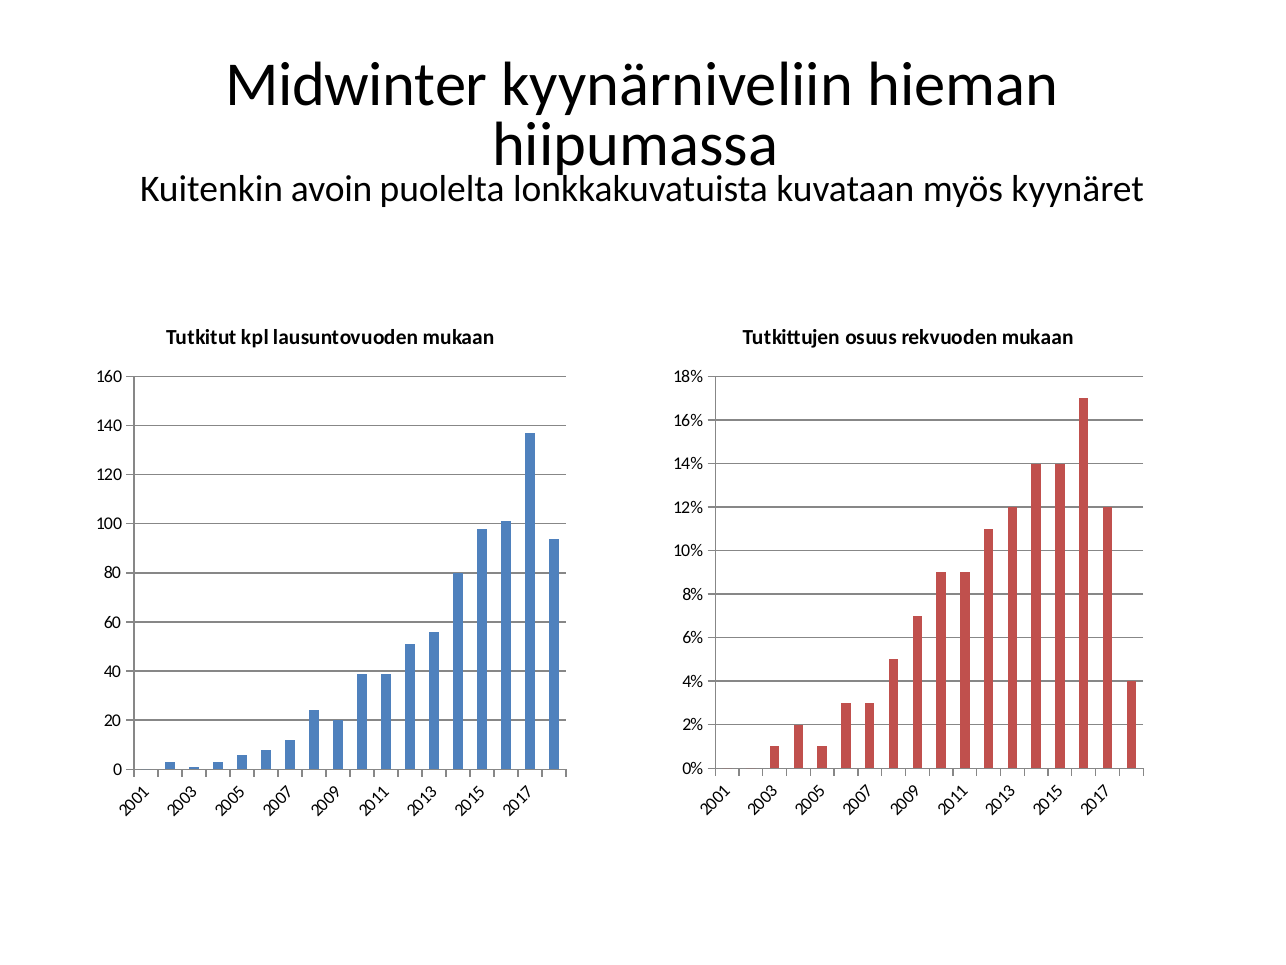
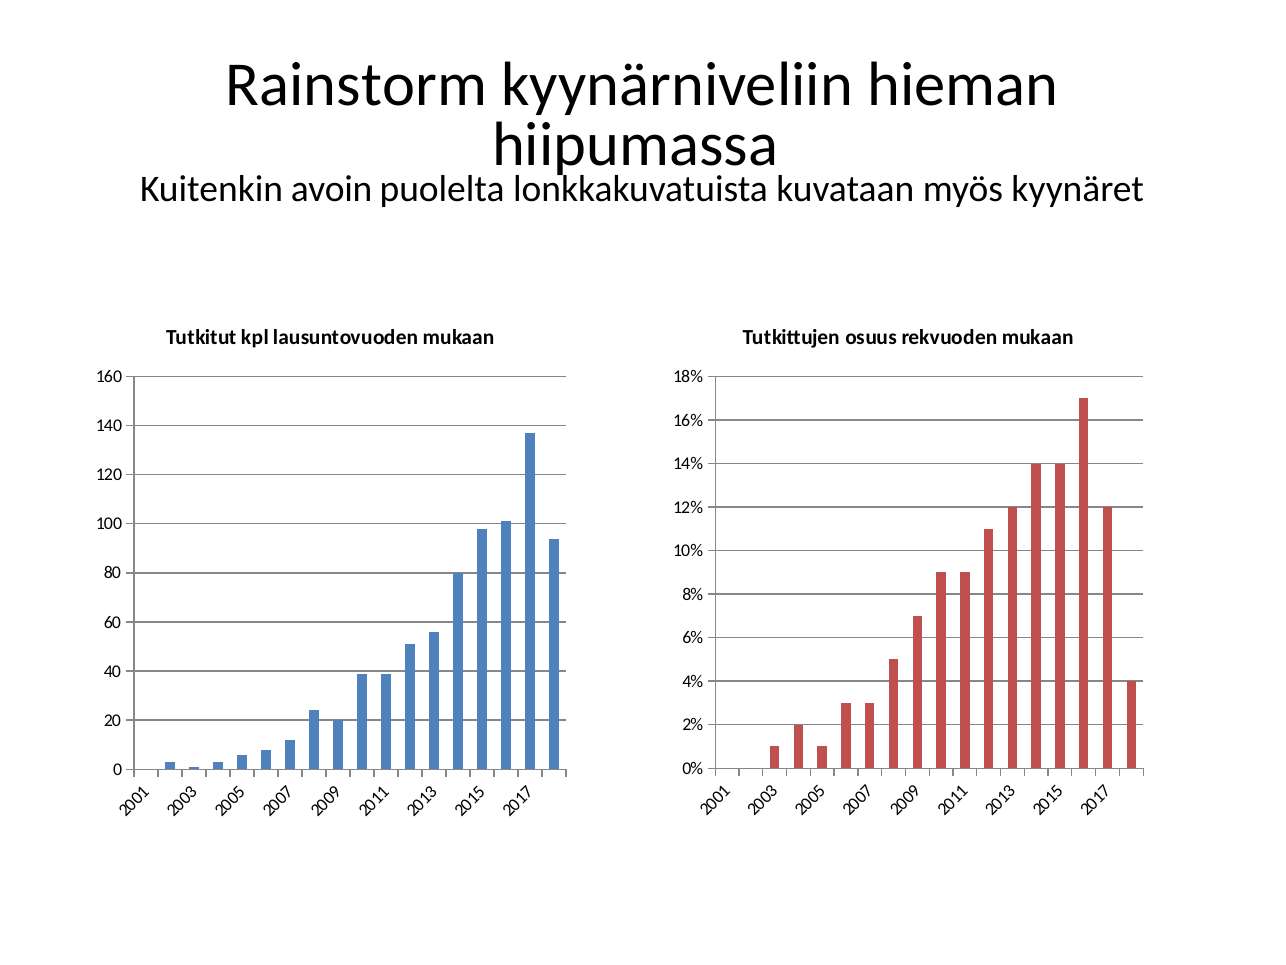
Midwinter: Midwinter -> Rainstorm
